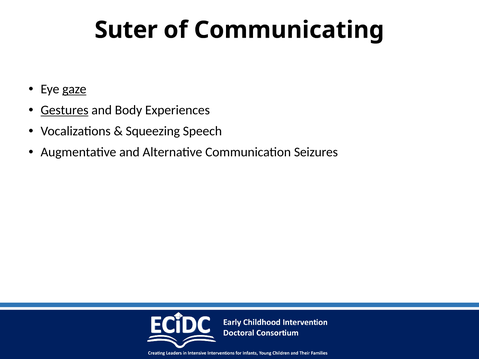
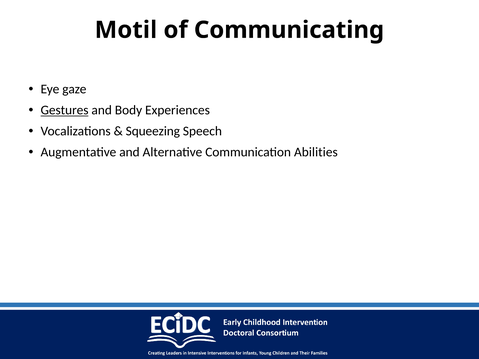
Suter: Suter -> Motil
gaze underline: present -> none
Seizures: Seizures -> Abilities
